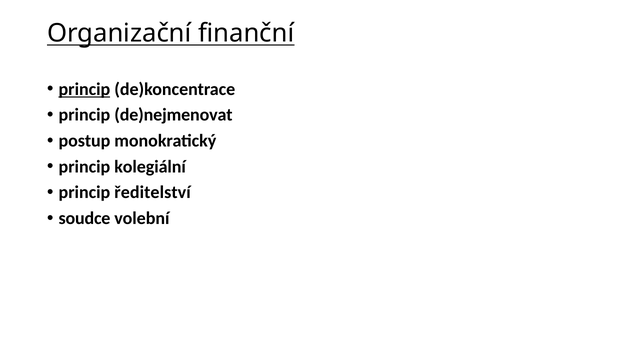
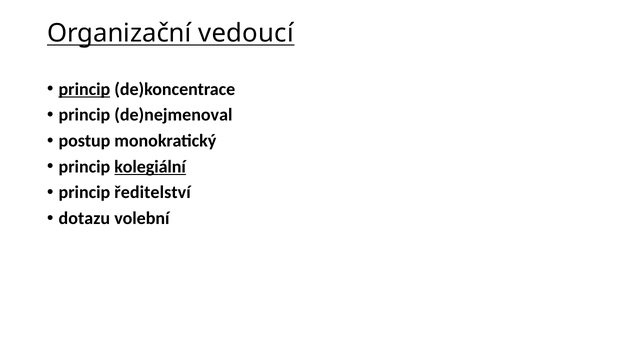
finanční: finanční -> vedoucí
de)nejmenovat: de)nejmenovat -> de)nejmenoval
kolegiální underline: none -> present
soudce: soudce -> dotazu
